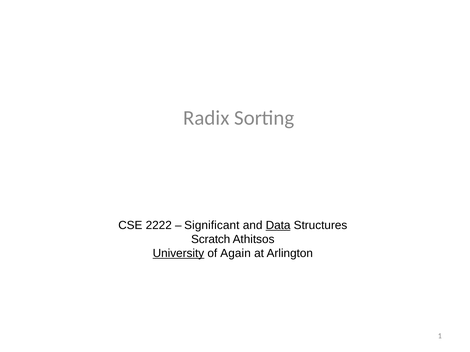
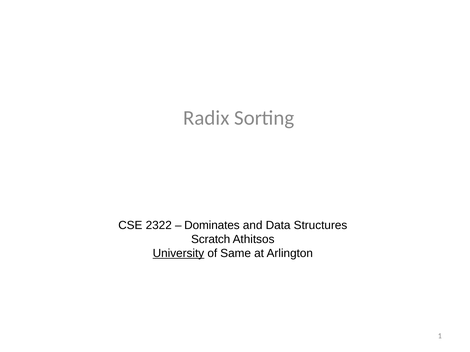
2222: 2222 -> 2322
Significant: Significant -> Dominates
Data underline: present -> none
Again: Again -> Same
